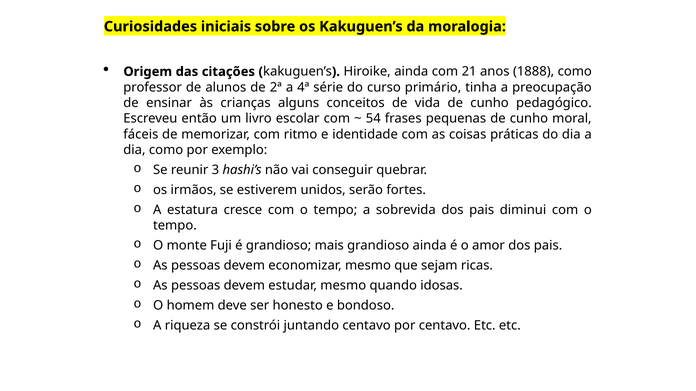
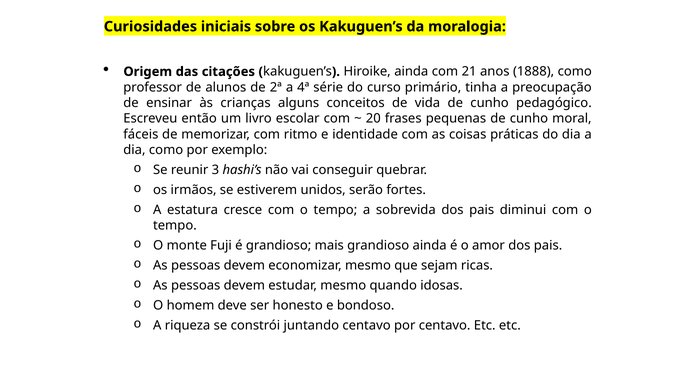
54: 54 -> 20
